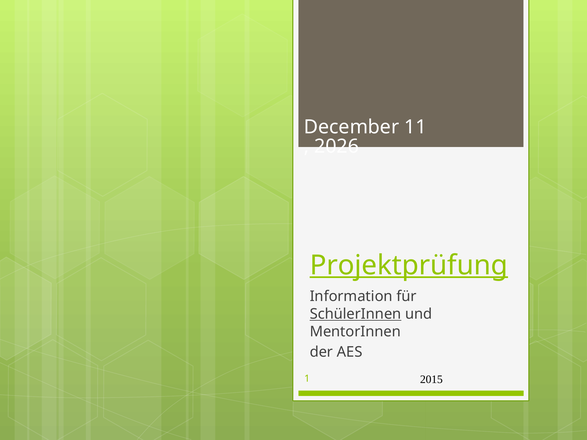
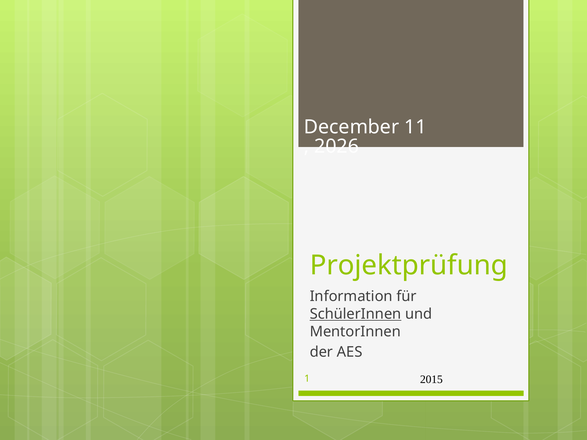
Projektprüfung underline: present -> none
